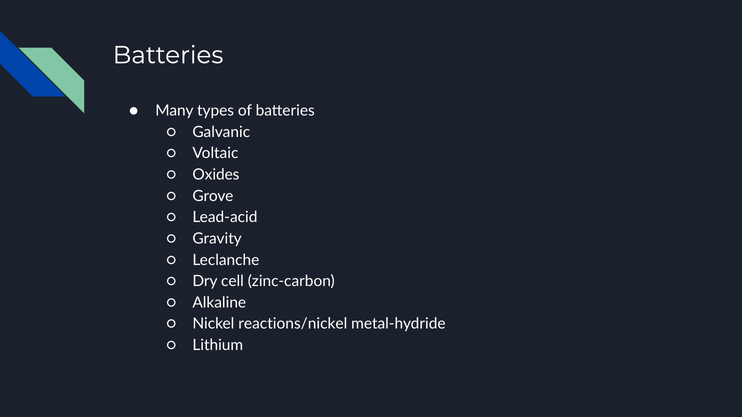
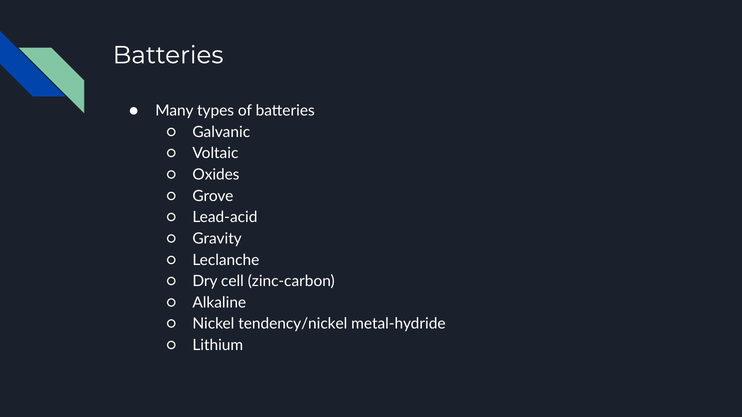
reactions/nickel: reactions/nickel -> tendency/nickel
